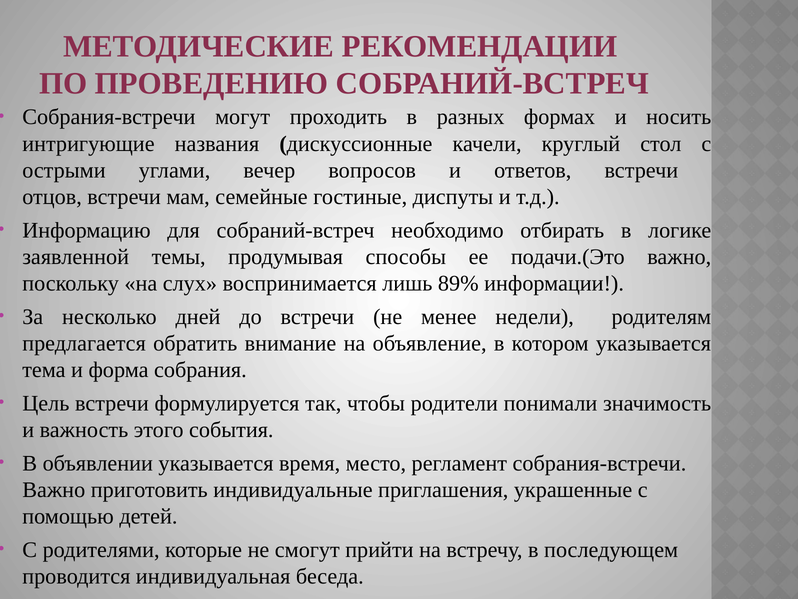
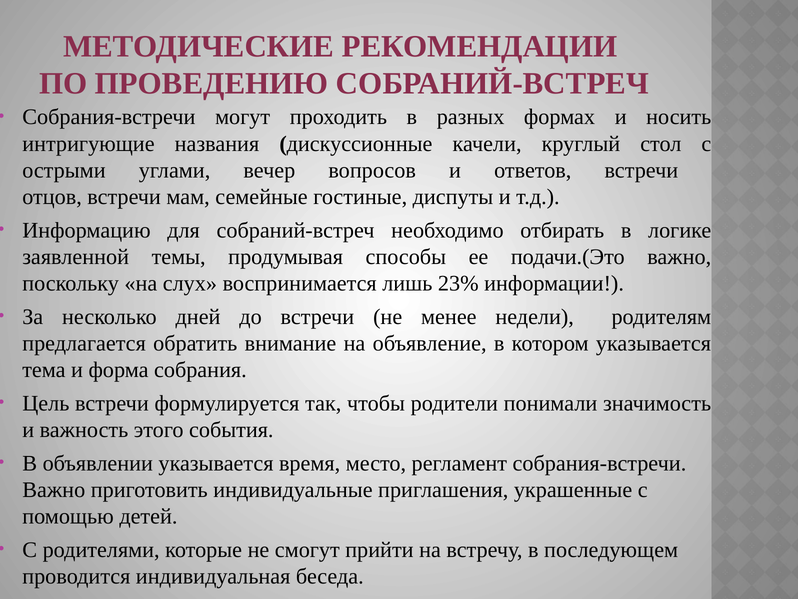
89%: 89% -> 23%
